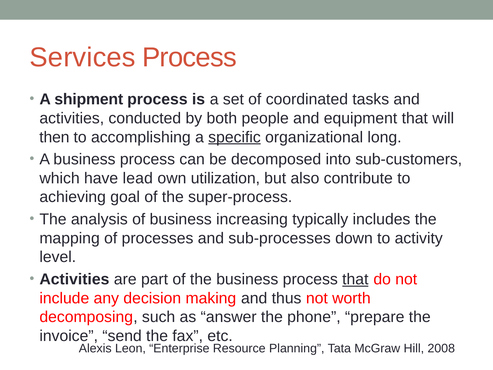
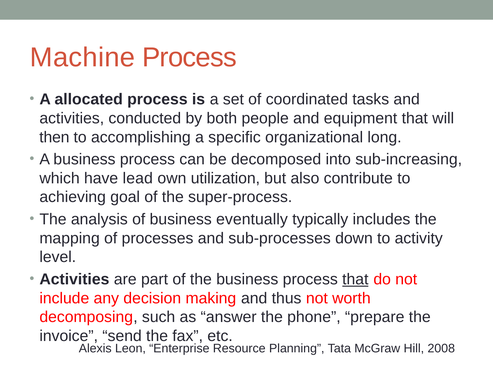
Services: Services -> Machine
shipment: shipment -> allocated
specific underline: present -> none
sub-customers: sub-customers -> sub-increasing
increasing: increasing -> eventually
